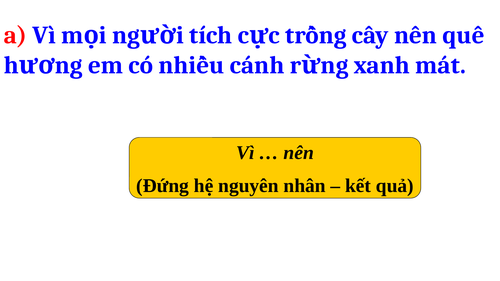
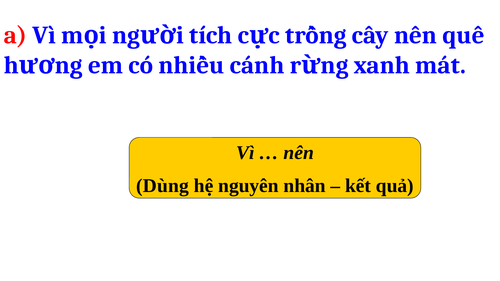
Đứng: Đứng -> Dùng
